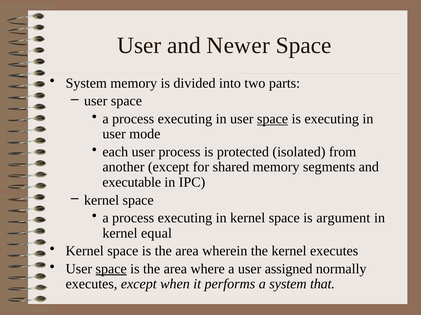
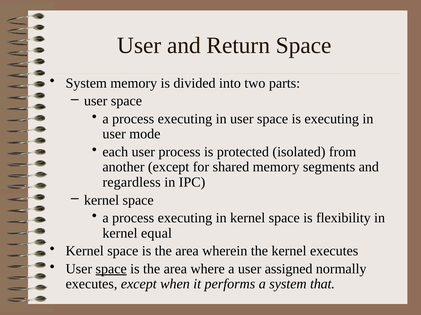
Newer: Newer -> Return
space at (273, 119) underline: present -> none
executable: executable -> regardless
argument: argument -> flexibility
